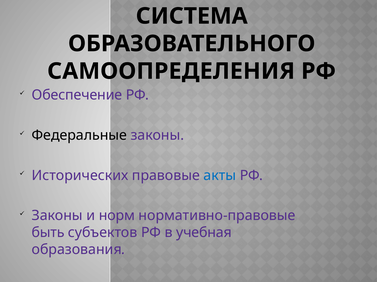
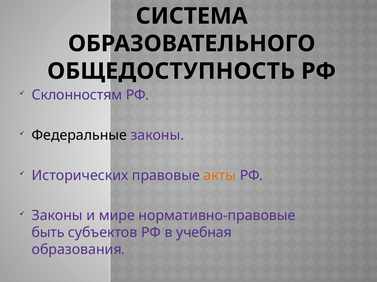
САМООПРЕДЕЛЕНИЯ: САМООПРЕДЕЛЕНИЯ -> ОБЩЕДОСТУПНОСТЬ
Обеспечение: Обеспечение -> Склонностям
акты colour: blue -> orange
норм: норм -> мире
